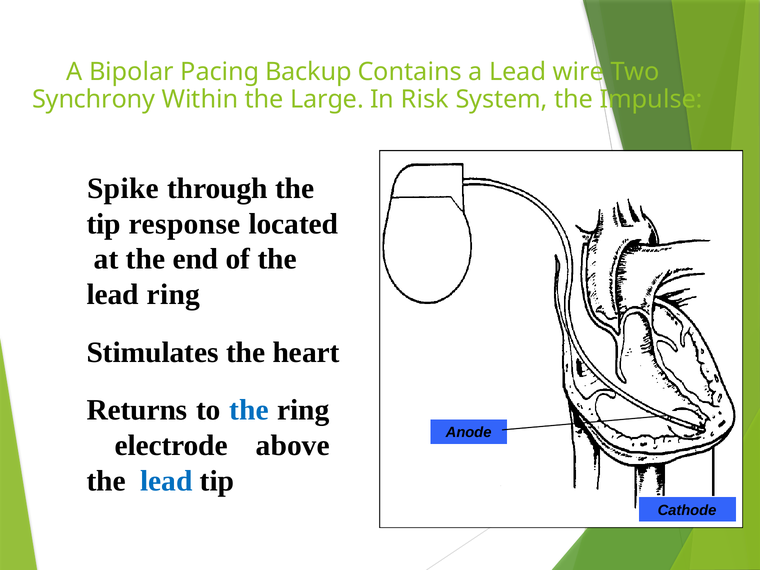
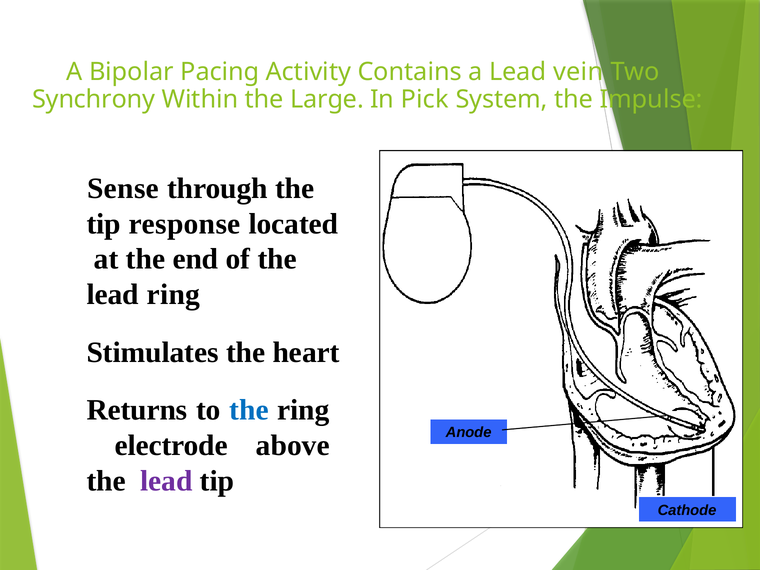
Backup: Backup -> Activity
wire: wire -> vein
Risk: Risk -> Pick
Spike: Spike -> Sense
lead at (166, 481) colour: blue -> purple
